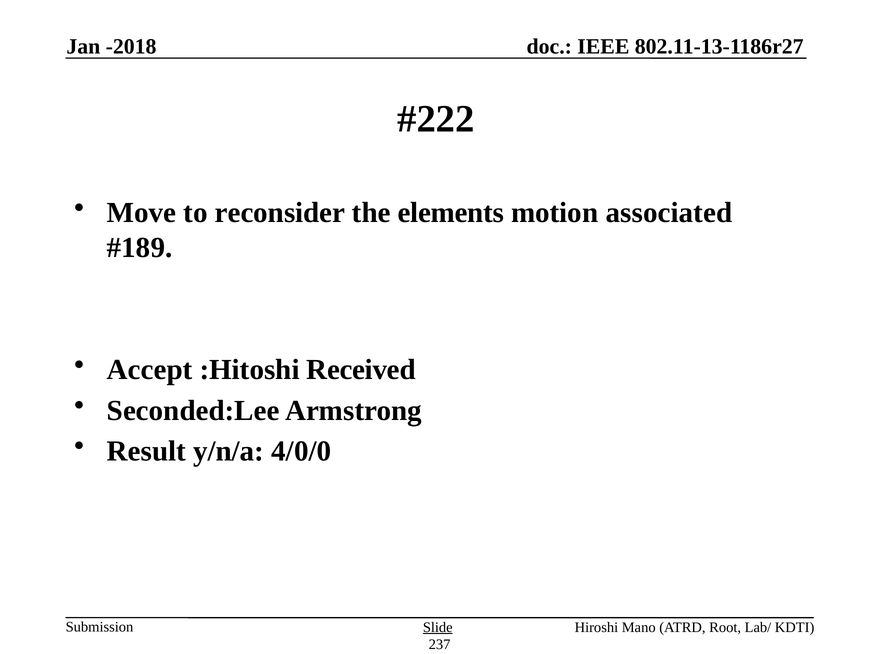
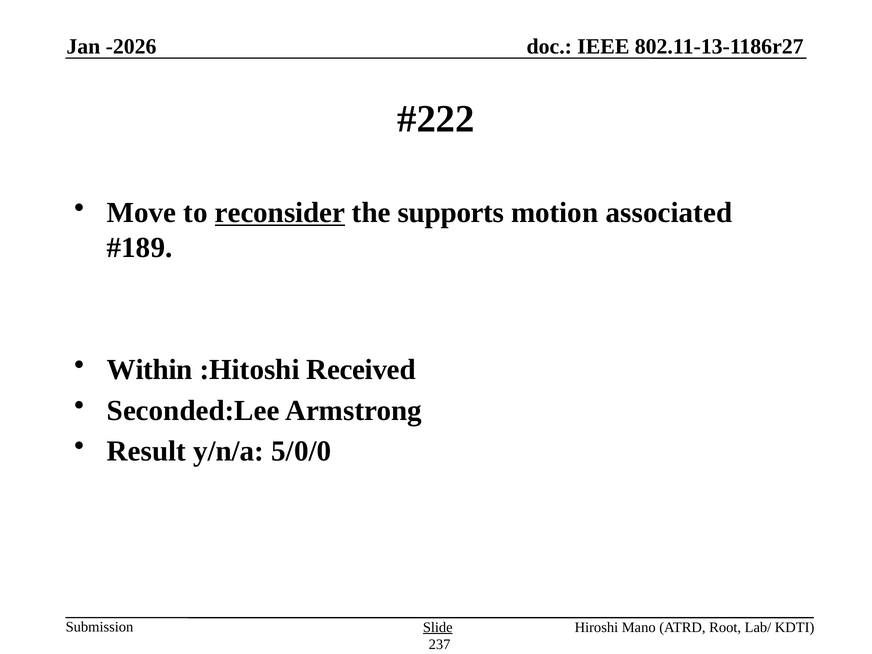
-2018: -2018 -> -2026
reconsider underline: none -> present
elements: elements -> supports
Accept: Accept -> Within
4/0/0: 4/0/0 -> 5/0/0
